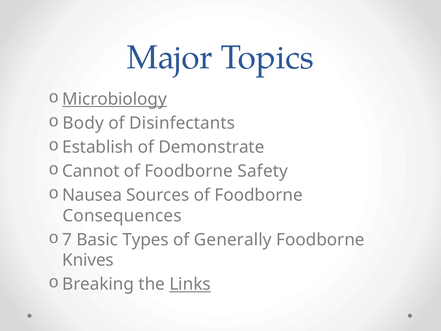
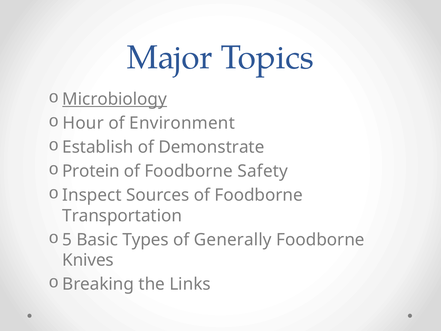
Body: Body -> Hour
Disinfectants: Disinfectants -> Environment
Cannot: Cannot -> Protein
Nausea: Nausea -> Inspect
Consequences: Consequences -> Transportation
7: 7 -> 5
Links underline: present -> none
